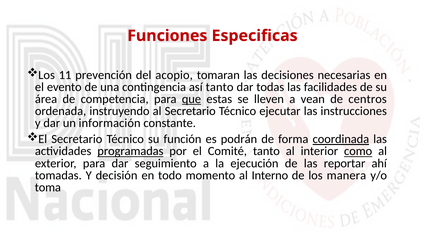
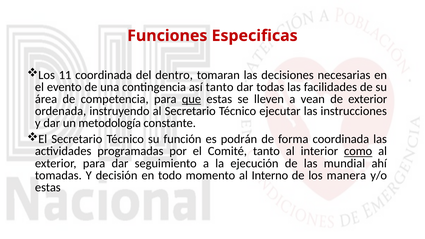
11 prevención: prevención -> coordinada
acopio: acopio -> dentro
de centros: centros -> exterior
información: información -> metodología
coordinada at (341, 139) underline: present -> none
programadas underline: present -> none
reportar: reportar -> mundial
toma at (48, 187): toma -> estas
